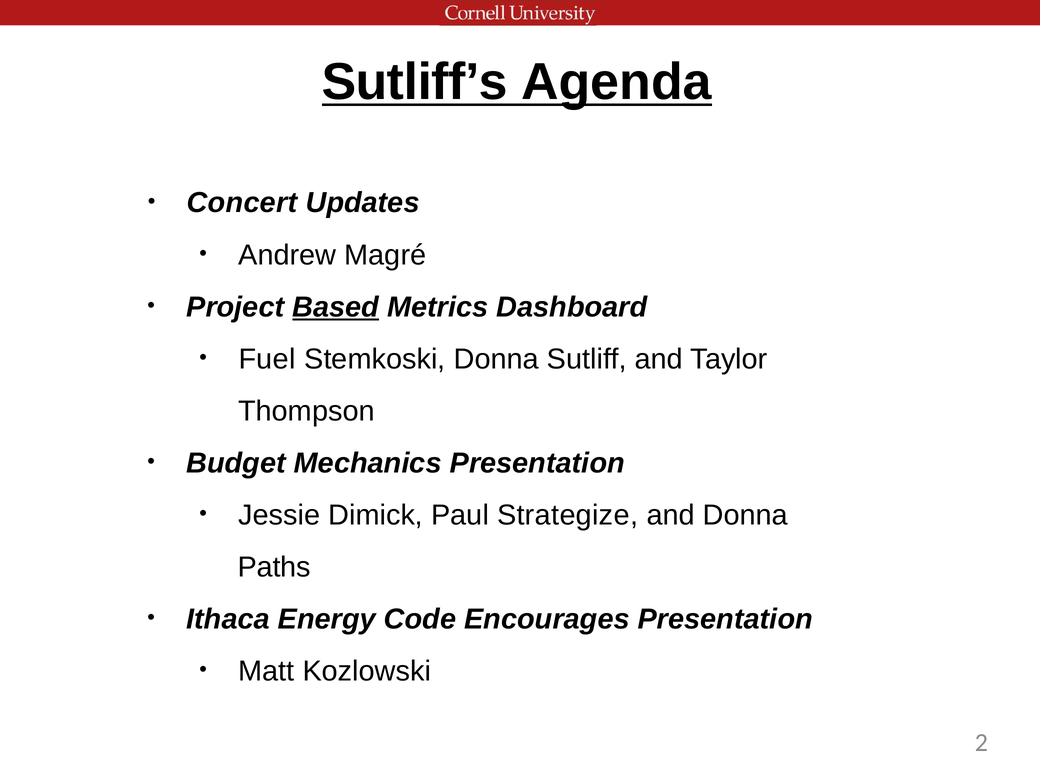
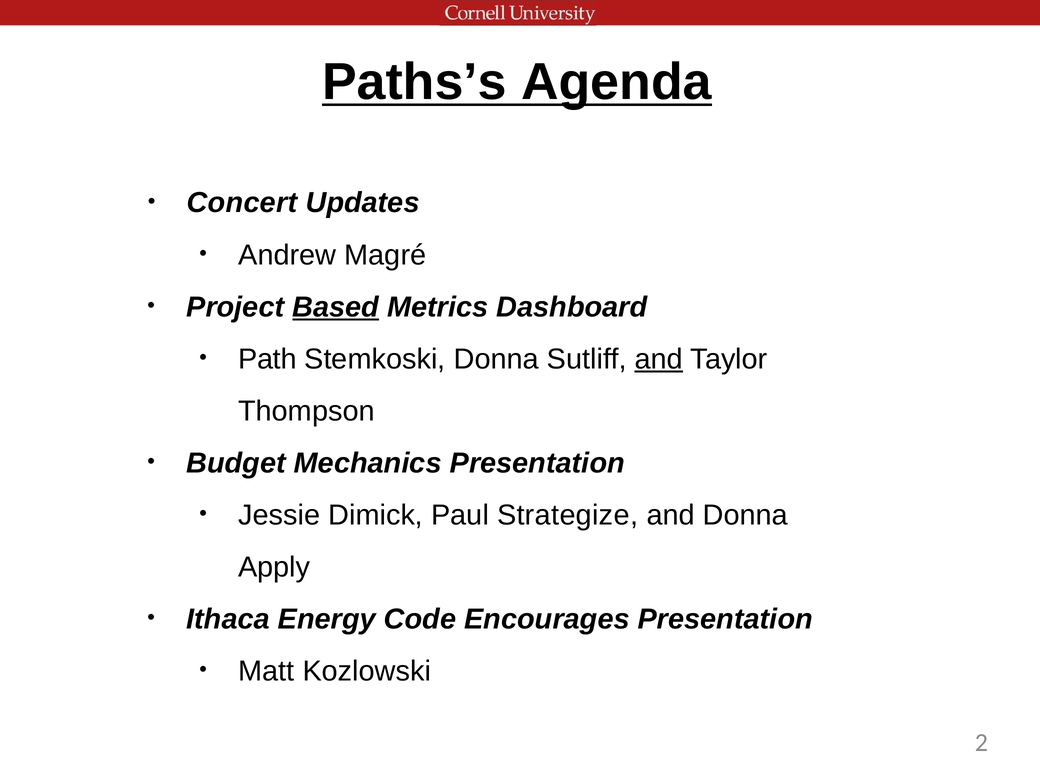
Sutliff’s: Sutliff’s -> Paths’s
Fuel: Fuel -> Path
and at (659, 359) underline: none -> present
Paths: Paths -> Apply
